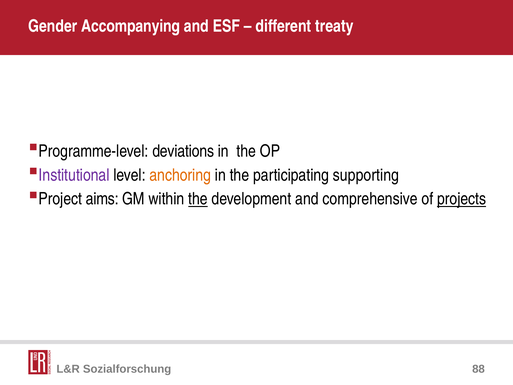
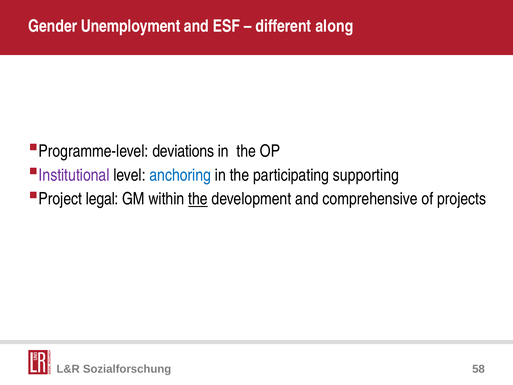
Accompanying: Accompanying -> Unemployment
treaty: treaty -> along
anchoring colour: orange -> blue
aims: aims -> legal
projects underline: present -> none
88: 88 -> 58
